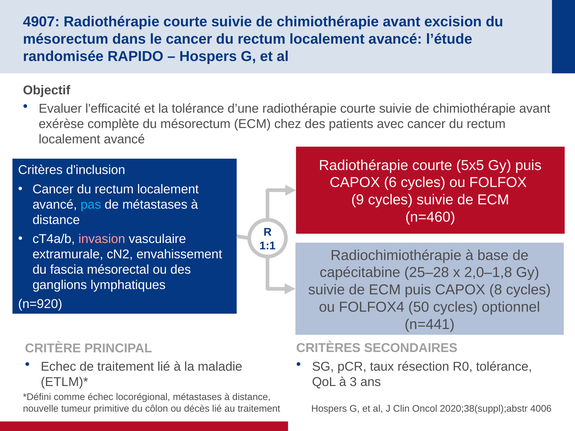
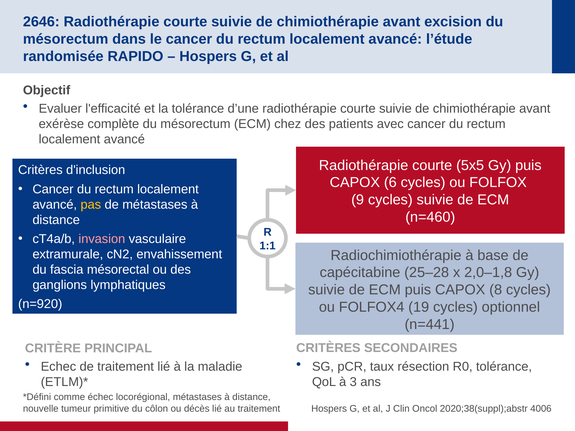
4907: 4907 -> 2646
pas colour: light blue -> yellow
50: 50 -> 19
